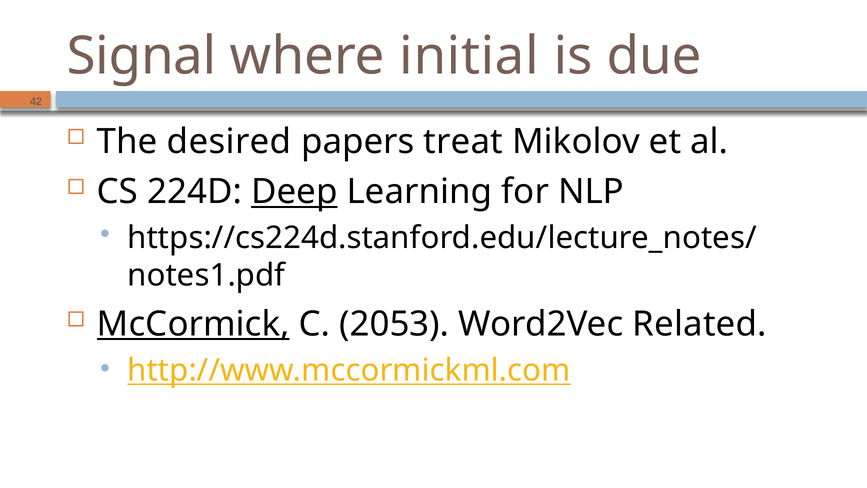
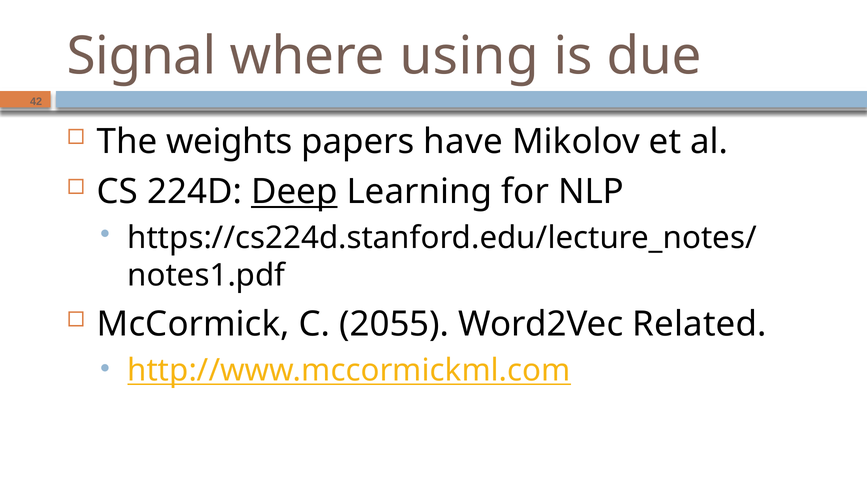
initial: initial -> using
desired: desired -> weights
treat: treat -> have
McCormick underline: present -> none
2053: 2053 -> 2055
